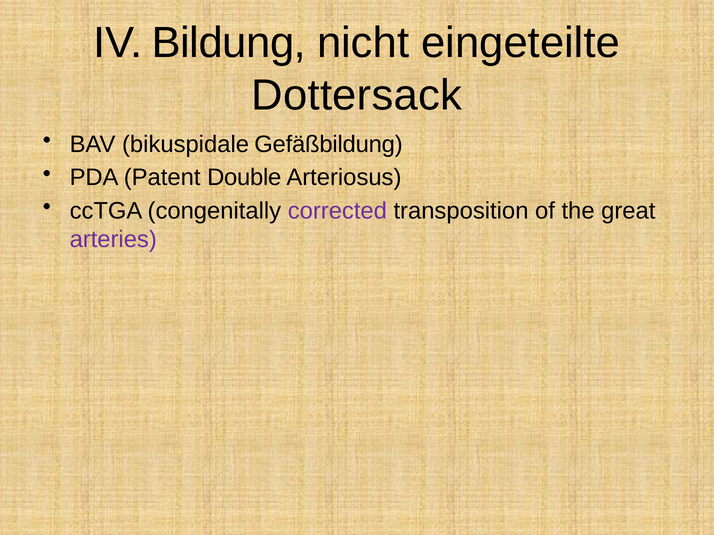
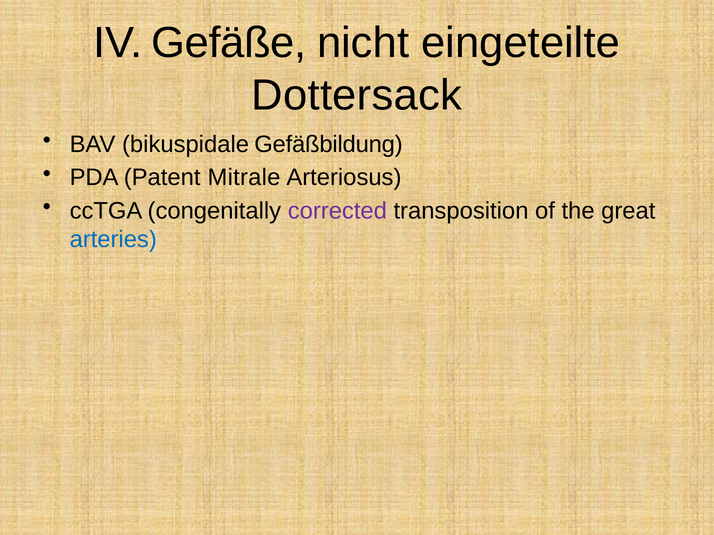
Bildung: Bildung -> Gefäße
Double: Double -> Mitrale
arteries colour: purple -> blue
